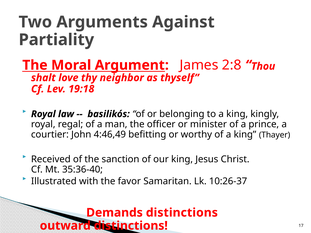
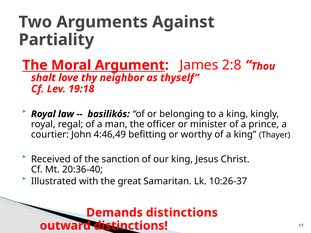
35:36-40: 35:36-40 -> 20:36-40
favor: favor -> great
